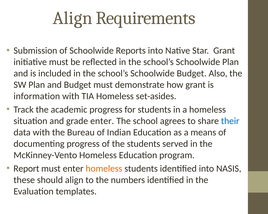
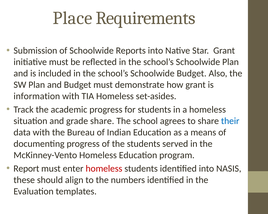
Align at (73, 18): Align -> Place
grade enter: enter -> share
homeless at (104, 168) colour: orange -> red
